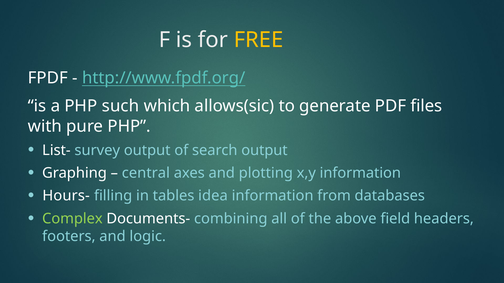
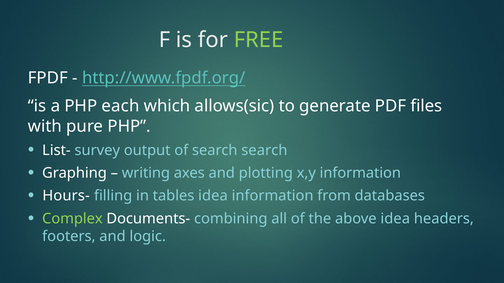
FREE colour: yellow -> light green
such: such -> each
search output: output -> search
central: central -> writing
above field: field -> idea
